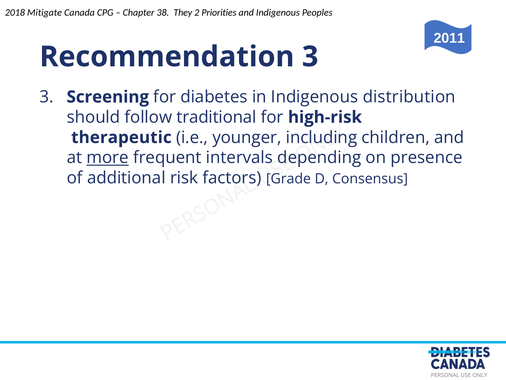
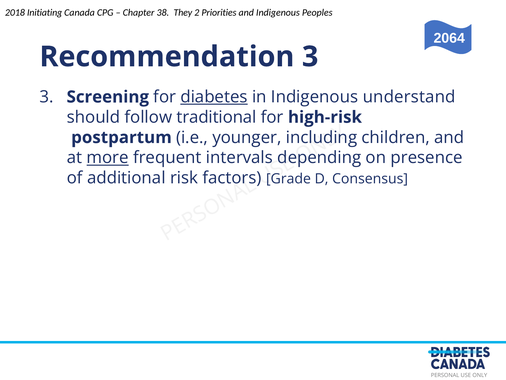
Mitigate: Mitigate -> Initiating
2011: 2011 -> 2064
diabetes underline: none -> present
distribution: distribution -> understand
therapeutic: therapeutic -> postpartum
